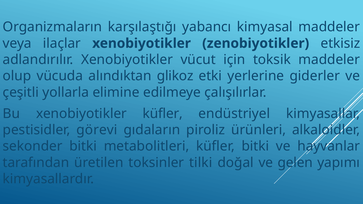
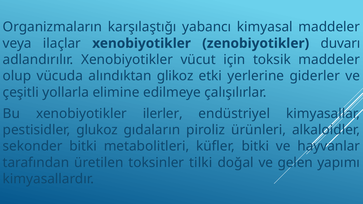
etkisiz: etkisiz -> duvarı
xenobiyotikler küfler: küfler -> ilerler
görevi: görevi -> glukoz
